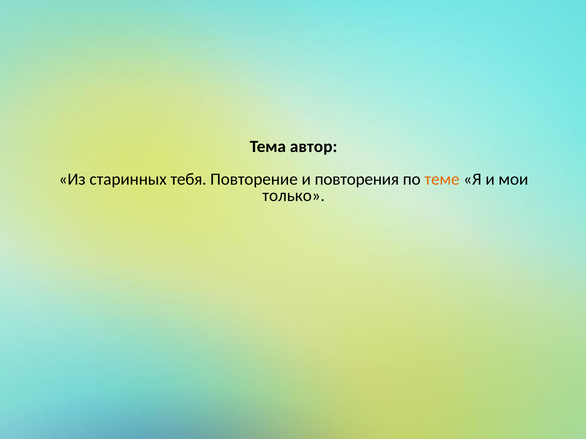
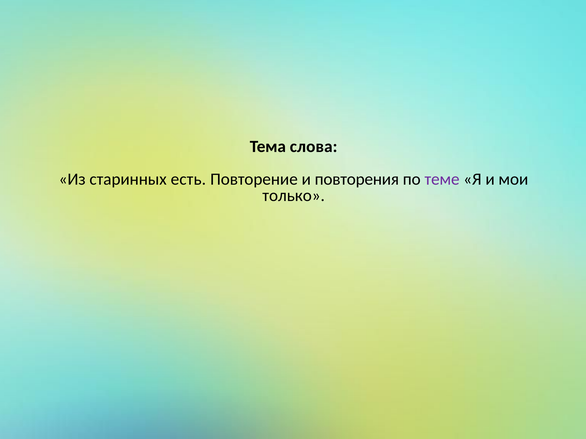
автор: автор -> слова
тебя: тебя -> есть
теме colour: orange -> purple
